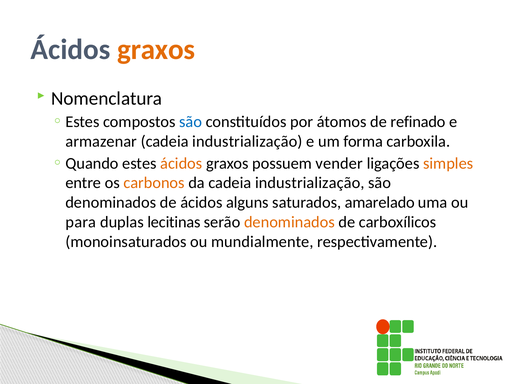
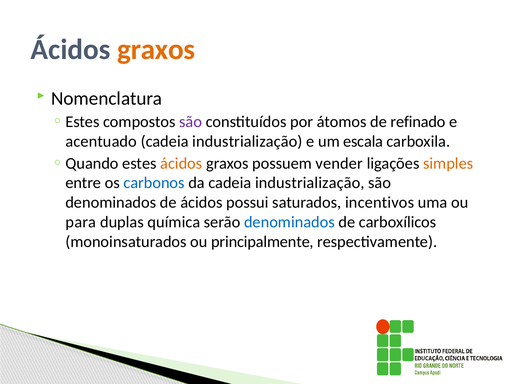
são at (191, 122) colour: blue -> purple
armazenar: armazenar -> acentuado
forma: forma -> escala
carbonos colour: orange -> blue
alguns: alguns -> possui
amarelado: amarelado -> incentivos
lecitinas: lecitinas -> química
denominados at (289, 222) colour: orange -> blue
mundialmente: mundialmente -> principalmente
